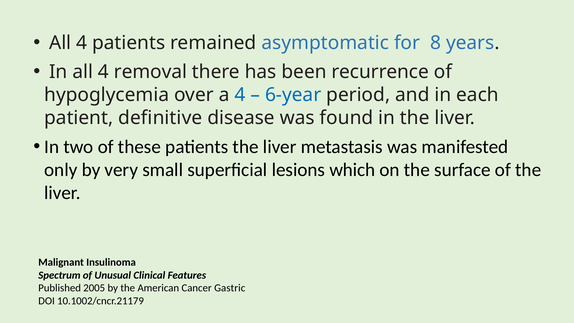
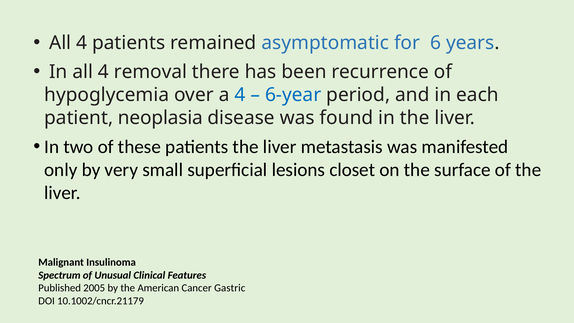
8: 8 -> 6
definitive: definitive -> neoplasia
which: which -> closet
